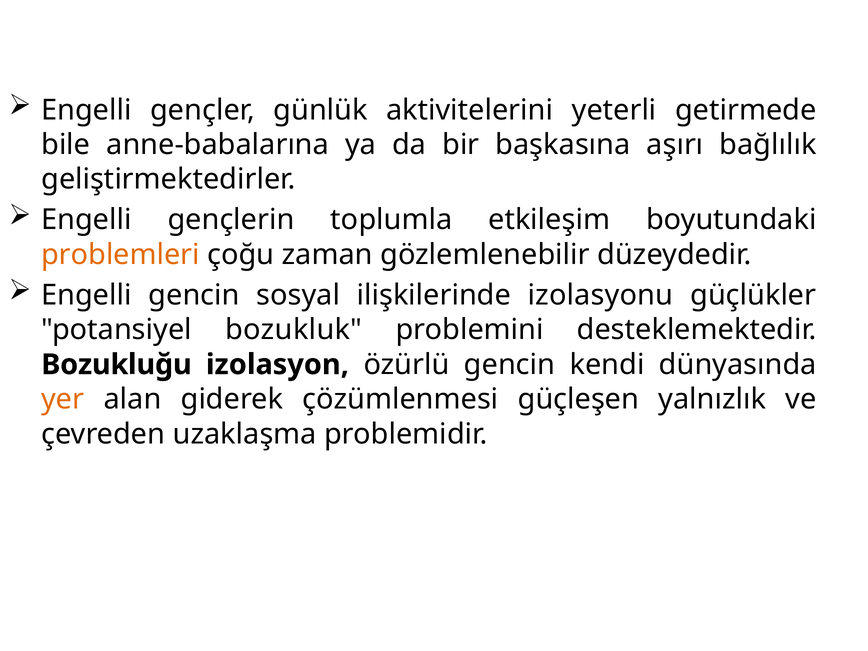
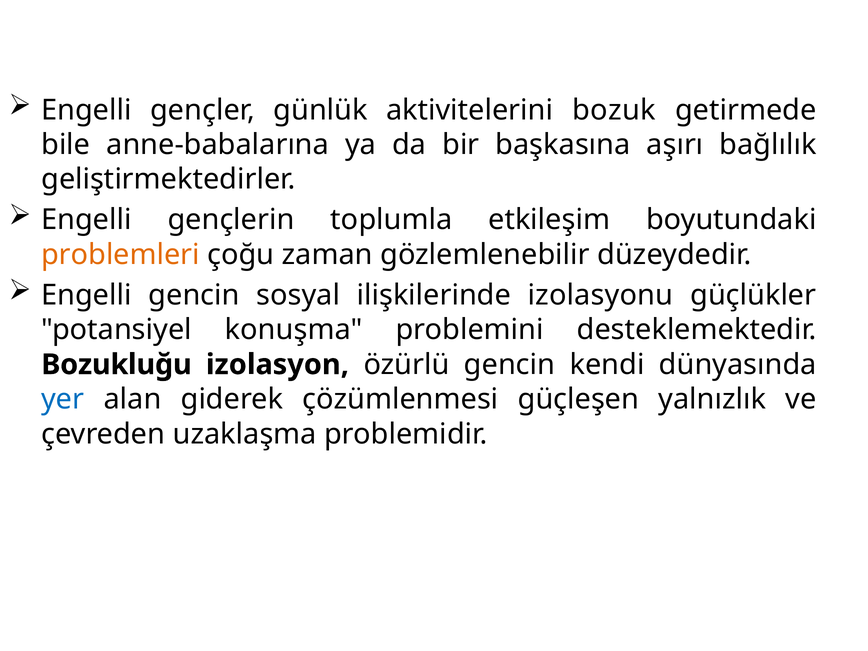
yeterli: yeterli -> bozuk
bozukluk: bozukluk -> konuşma
yer colour: orange -> blue
